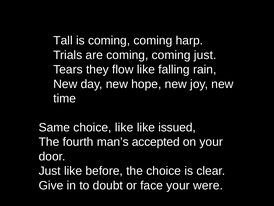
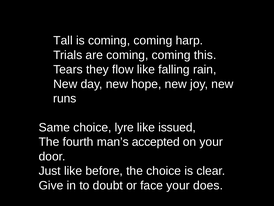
coming just: just -> this
time: time -> runs
choice like: like -> lyre
were: were -> does
